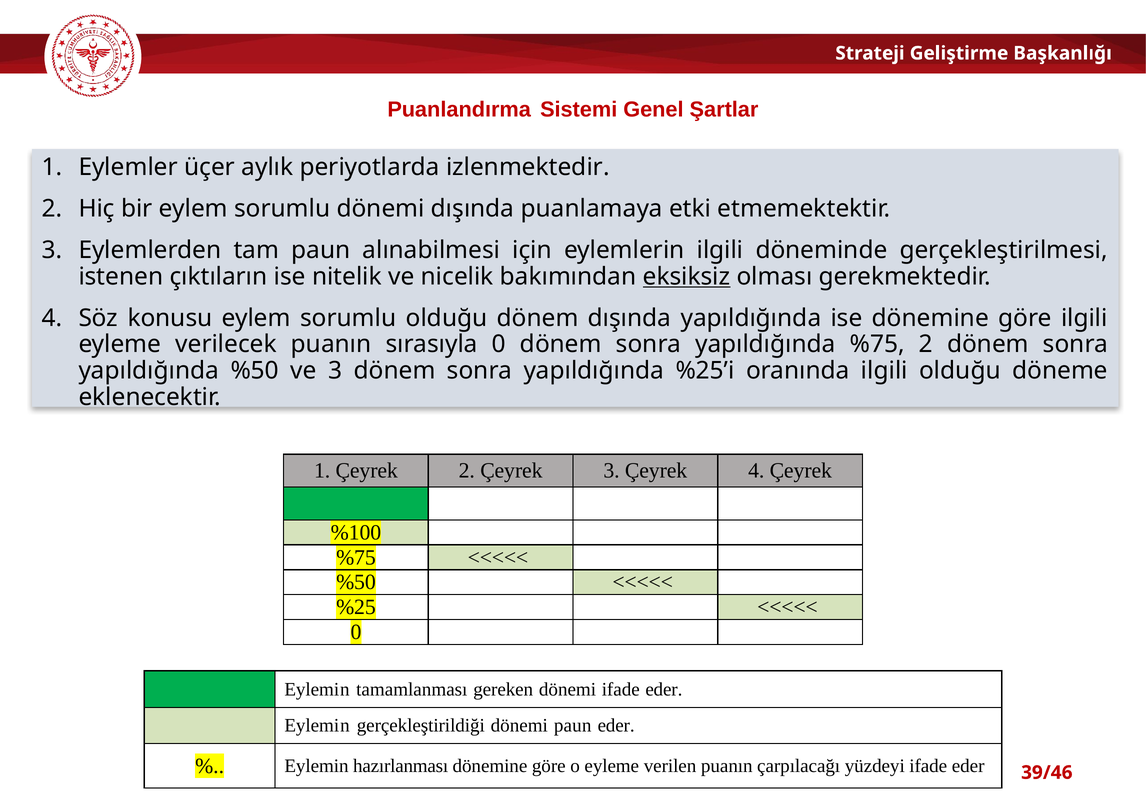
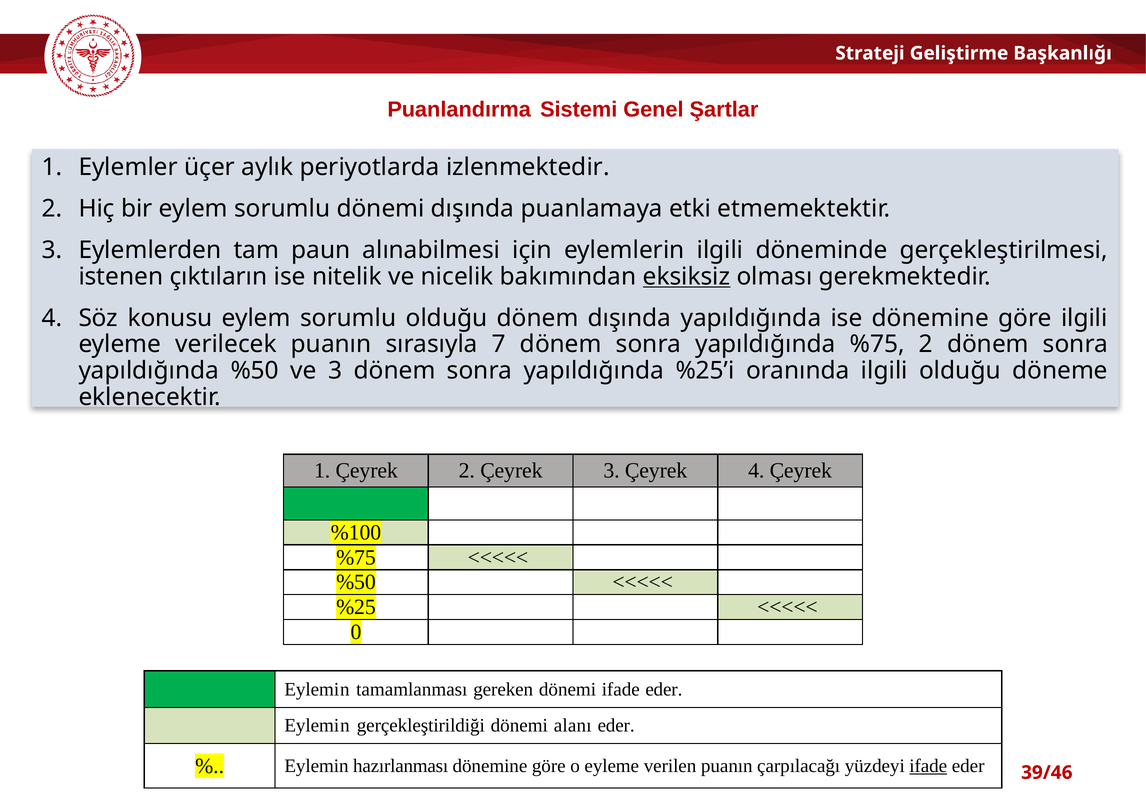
sırasıyla 0: 0 -> 7
dönemi paun: paun -> alanı
ifade at (928, 766) underline: none -> present
